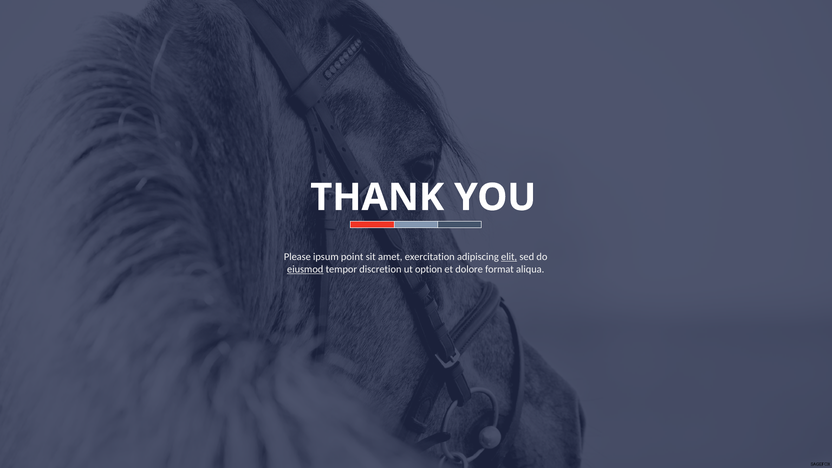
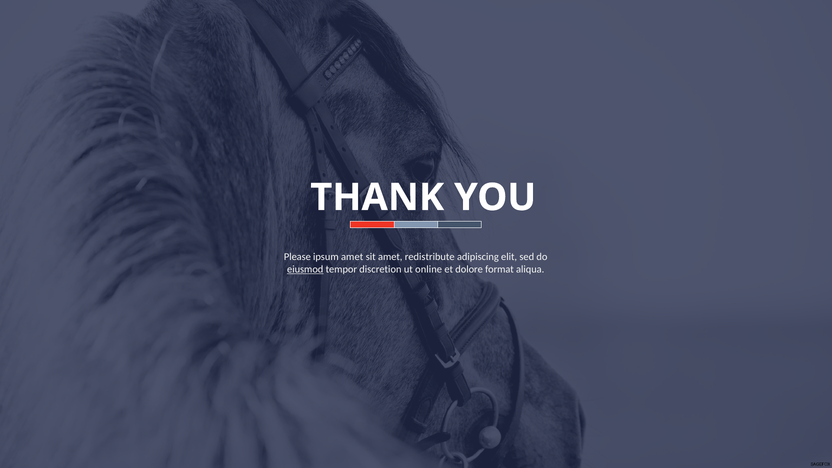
ipsum point: point -> amet
exercitation: exercitation -> redistribute
elit underline: present -> none
option: option -> online
